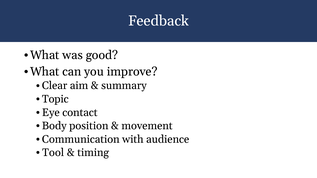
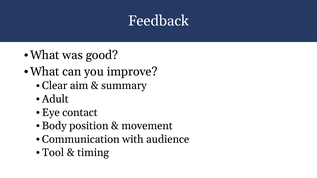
Topic: Topic -> Adult
